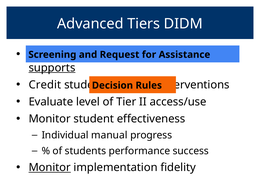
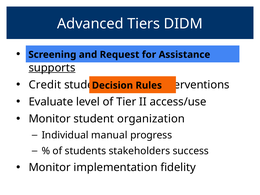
effectiveness: effectiveness -> organization
performance: performance -> stakeholders
Monitor at (50, 167) underline: present -> none
